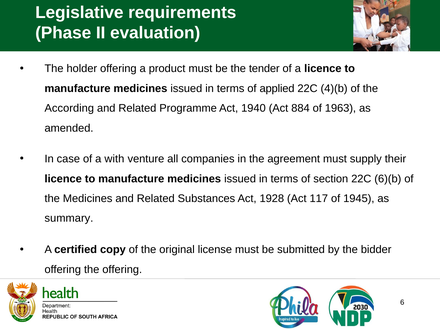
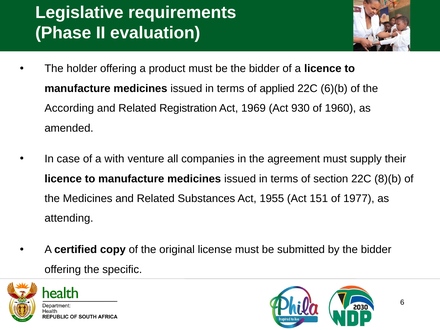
be the tender: tender -> bidder
4)(b: 4)(b -> 6)(b
Programme: Programme -> Registration
1940: 1940 -> 1969
884: 884 -> 930
1963: 1963 -> 1960
6)(b: 6)(b -> 8)(b
1928: 1928 -> 1955
117: 117 -> 151
1945: 1945 -> 1977
summary: summary -> attending
the offering: offering -> specific
